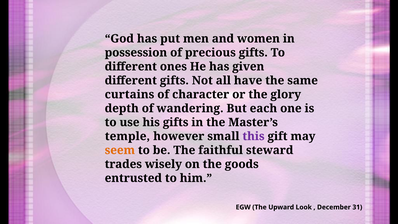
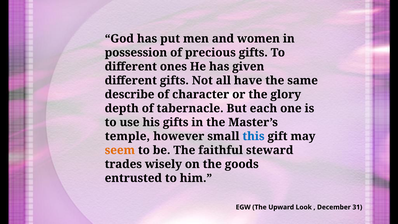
curtains: curtains -> describe
wandering: wandering -> tabernacle
this colour: purple -> blue
